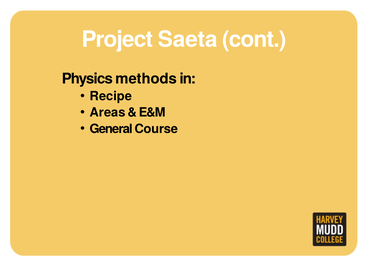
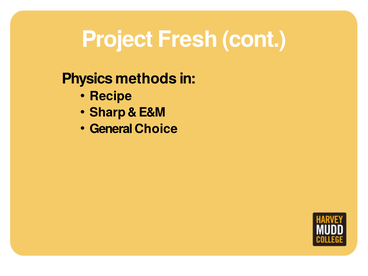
Saeta: Saeta -> Fresh
Areas: Areas -> Sharp
Course: Course -> Choice
